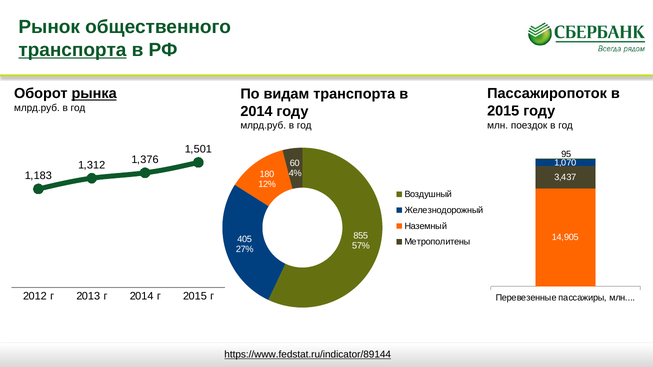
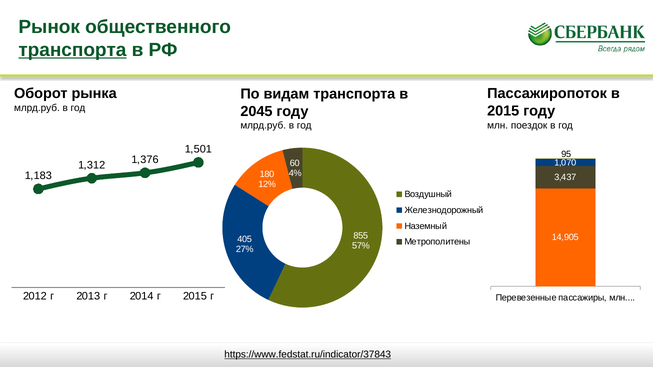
рынка underline: present -> none
2014 at (256, 111): 2014 -> 2045
https://www.fedstat.ru/indicator/89144: https://www.fedstat.ru/indicator/89144 -> https://www.fedstat.ru/indicator/37843
